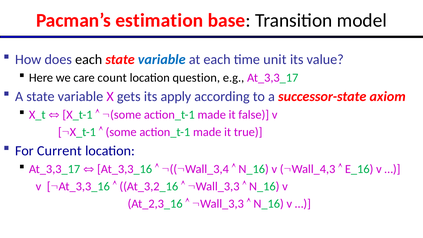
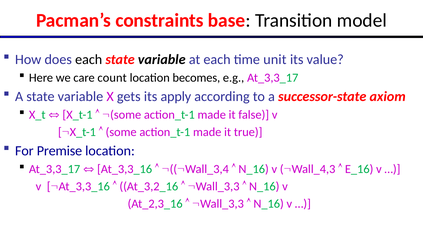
estimation: estimation -> constraints
variable at (162, 60) colour: blue -> black
question: question -> becomes
Current: Current -> Premise
